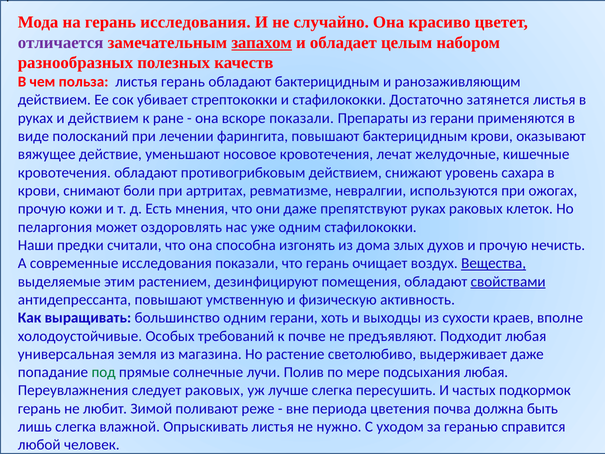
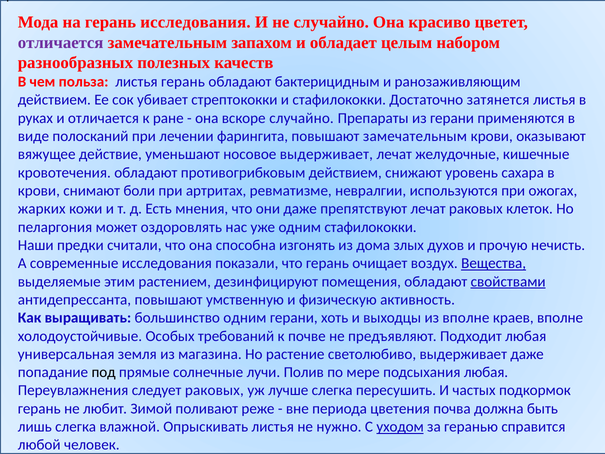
запахом underline: present -> none
и действием: действием -> отличается
вскоре показали: показали -> случайно
повышают бактерицидным: бактерицидным -> замечательным
носовое кровотечения: кровотечения -> выдерживает
прочую at (42, 209): прочую -> жарких
препятствуют руках: руках -> лечат
из сухости: сухости -> вполне
под colour: green -> black
уходом underline: none -> present
